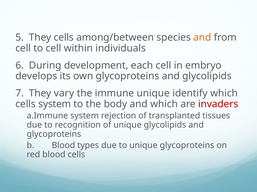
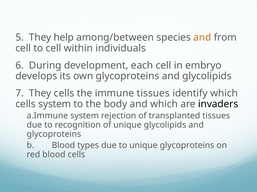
They cells: cells -> help
They vary: vary -> cells
immune unique: unique -> tissues
invaders colour: red -> black
